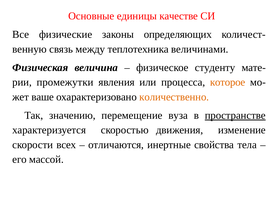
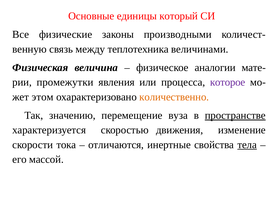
качестве: качестве -> который
определяющих: определяющих -> производными
студенту: студенту -> аналогии
которое colour: orange -> purple
ваше: ваше -> этом
всех: всех -> тока
тела underline: none -> present
